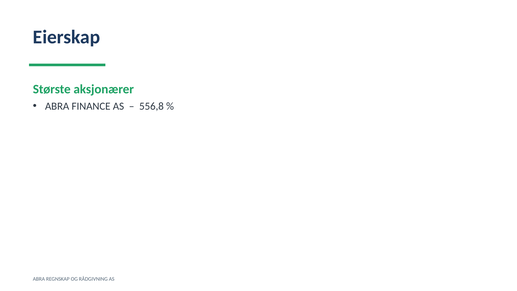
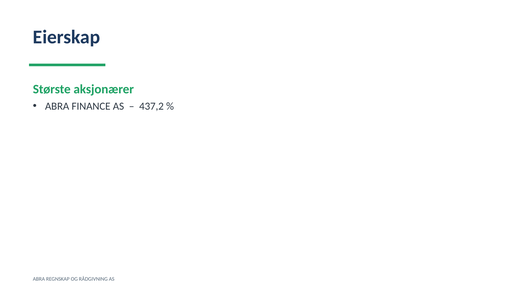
556,8: 556,8 -> 437,2
